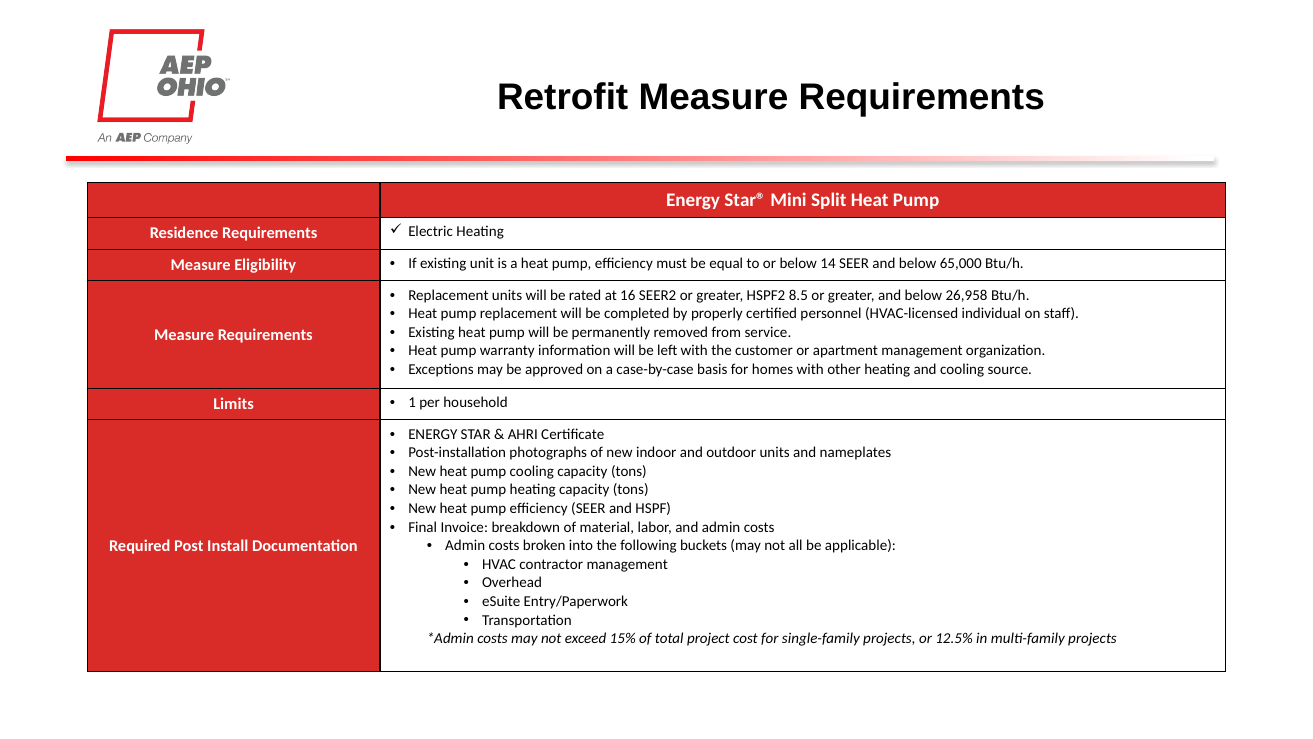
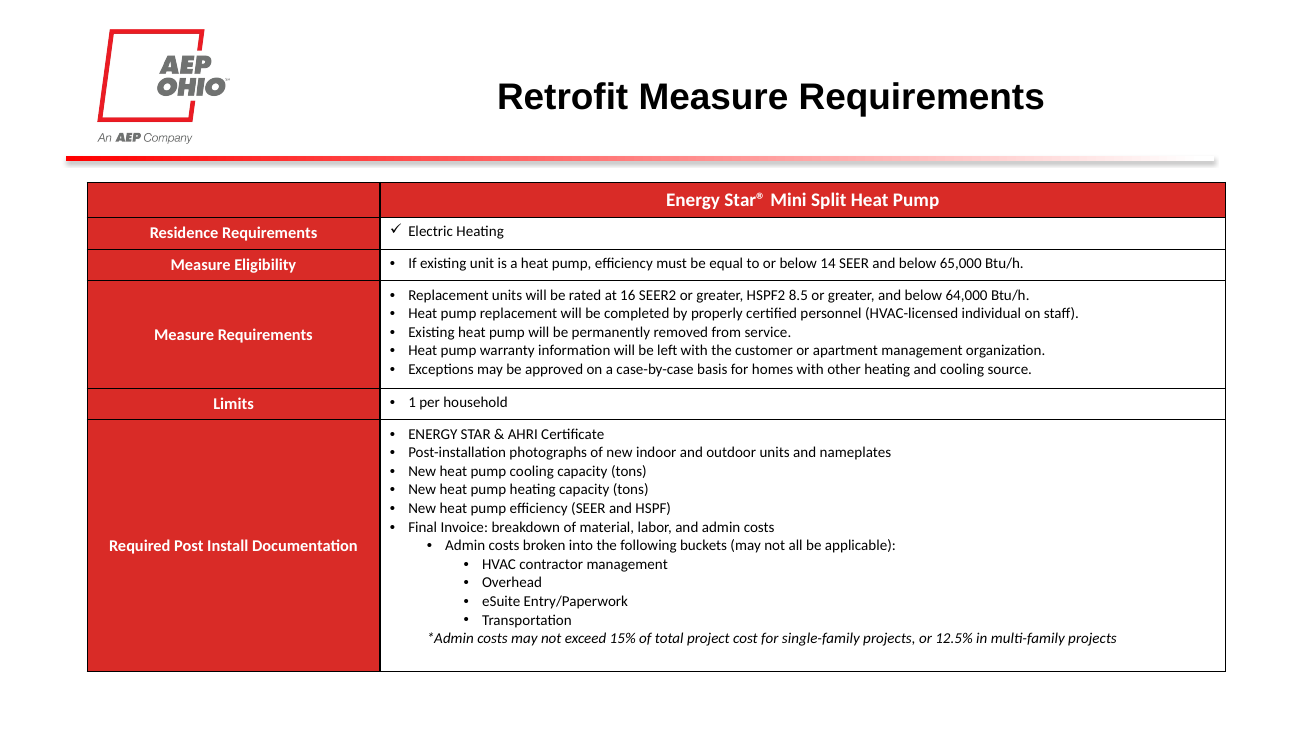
26,958: 26,958 -> 64,000
